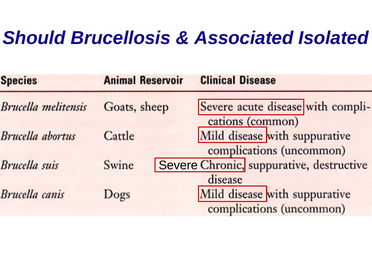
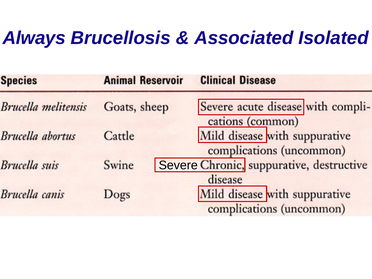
Should: Should -> Always
